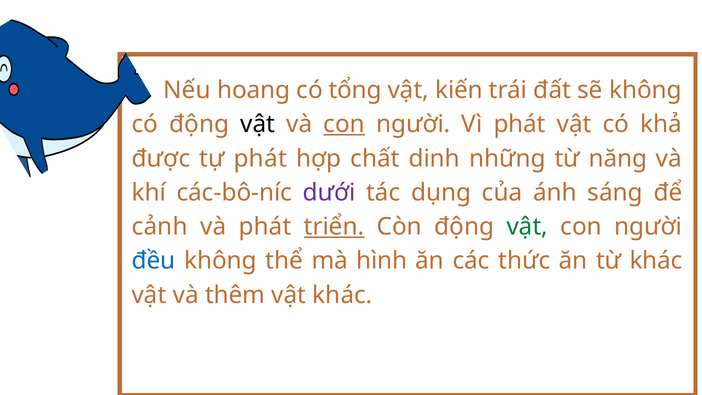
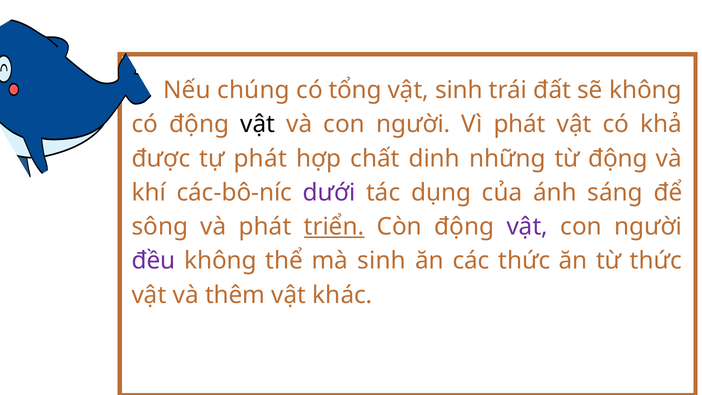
hoang: hoang -> chúng
vật kiến: kiến -> sinh
con at (344, 124) underline: present -> none
từ năng: năng -> động
cảnh: cảnh -> sông
vật at (527, 227) colour: green -> purple
đều colour: blue -> purple
mà hình: hình -> sinh
từ khác: khác -> thức
